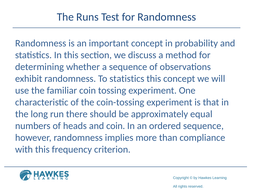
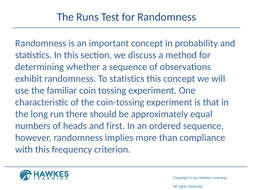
and coin: coin -> first
